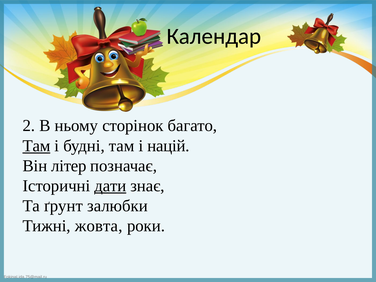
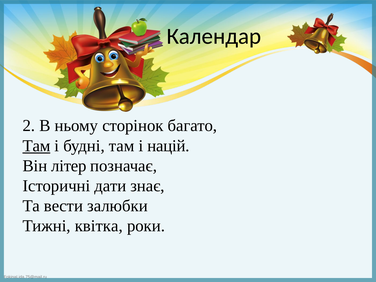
дати underline: present -> none
ґрунт: ґрунт -> вести
жовта: жовта -> квітка
